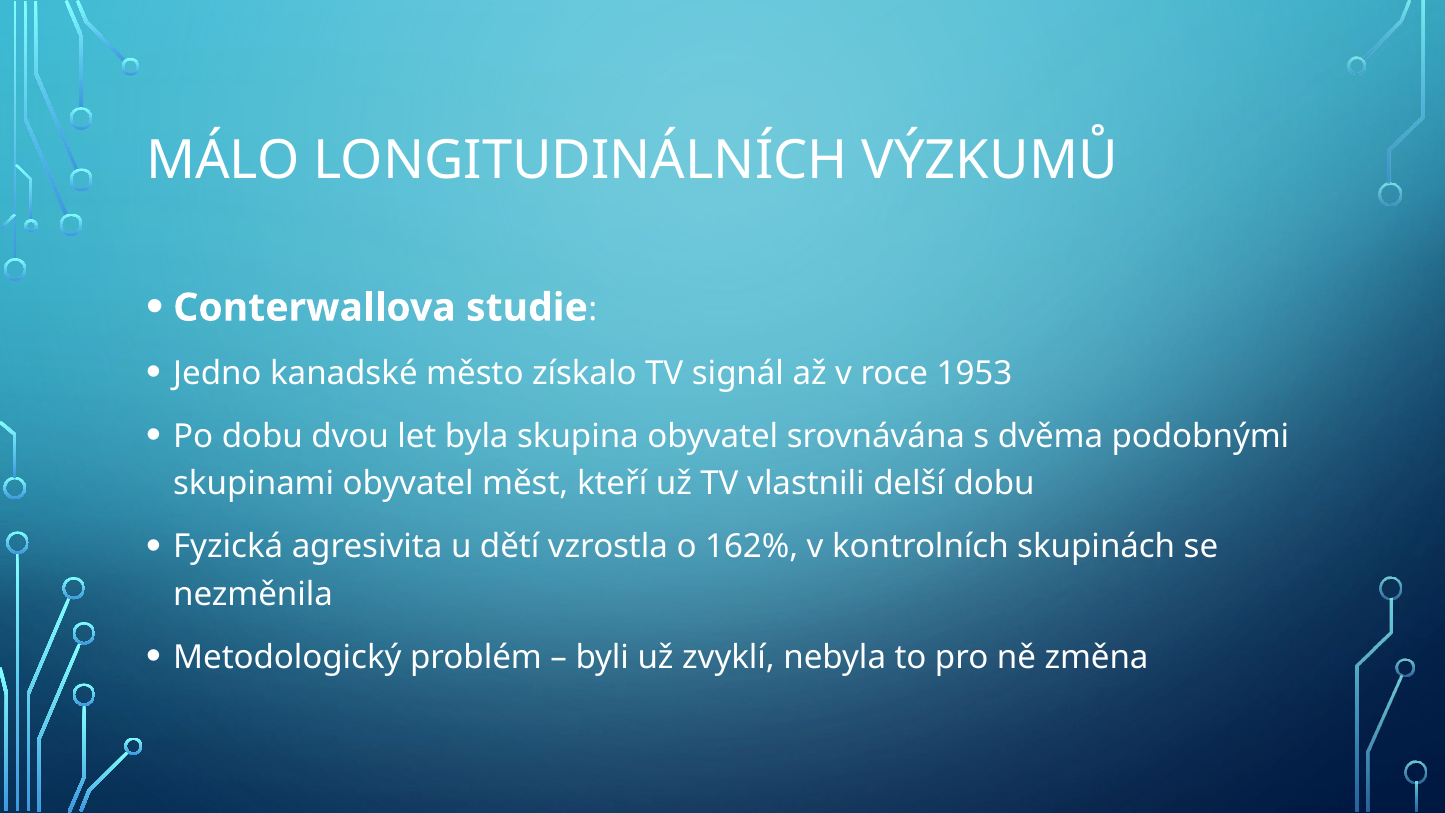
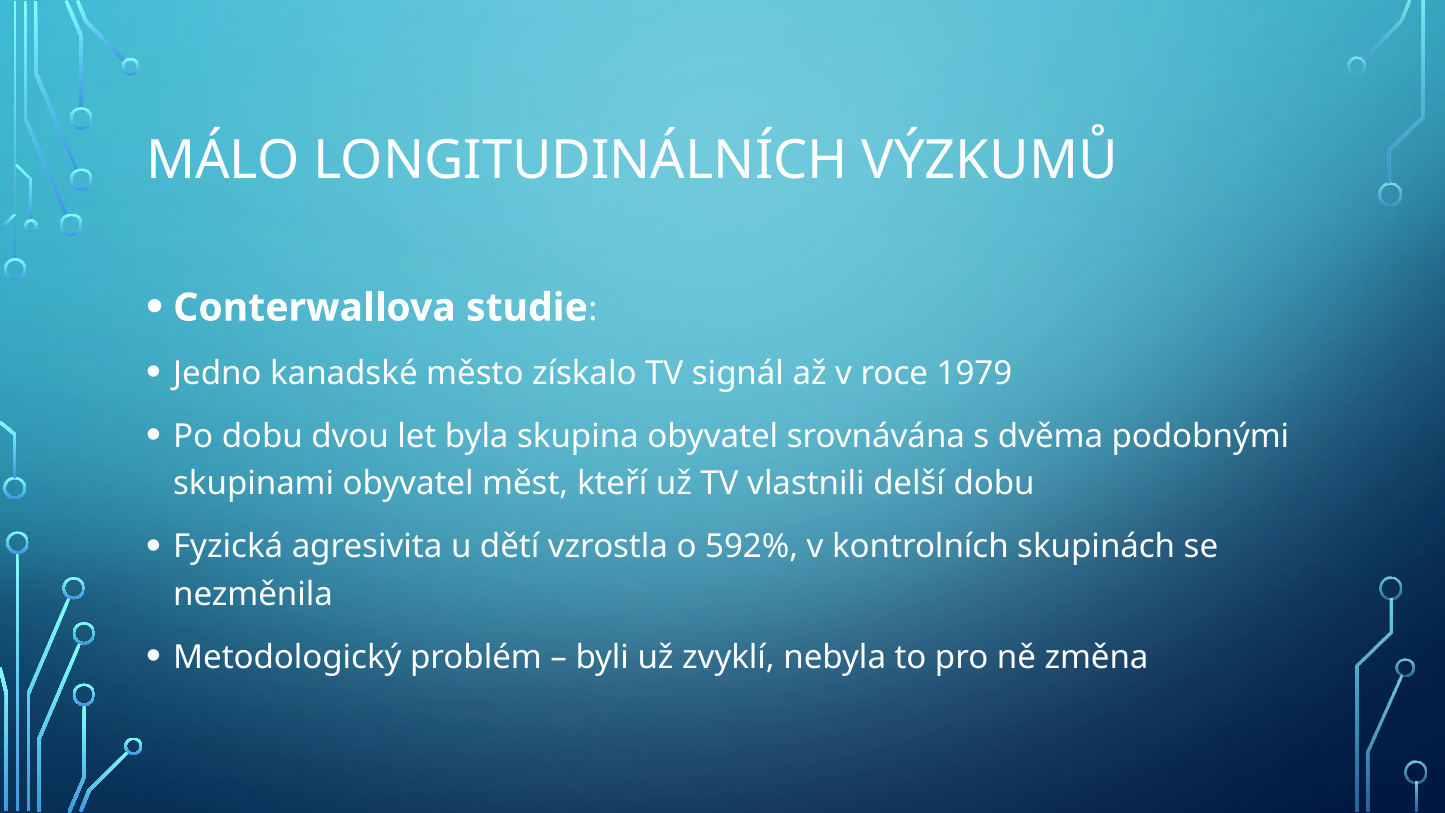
1953: 1953 -> 1979
162%: 162% -> 592%
